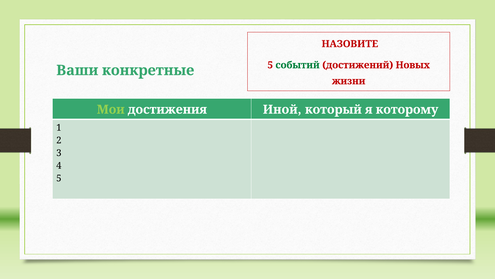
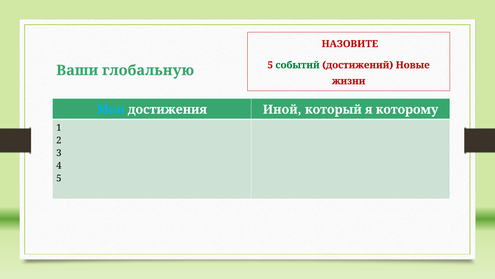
Новых: Новых -> Новые
конкретные: конкретные -> глобальную
Мои colour: light green -> light blue
